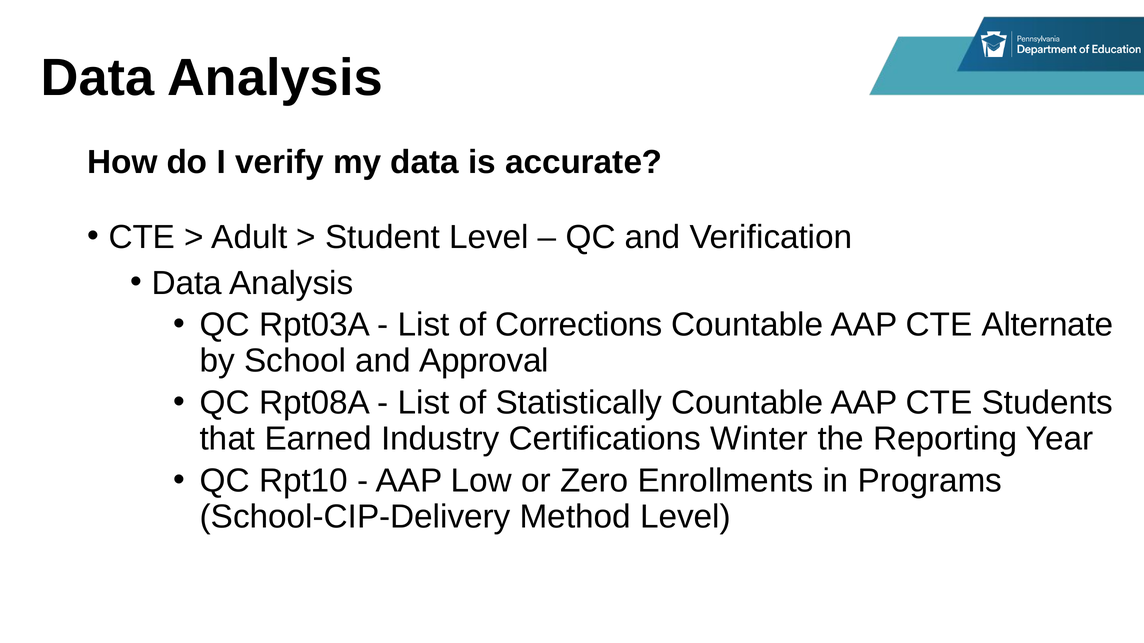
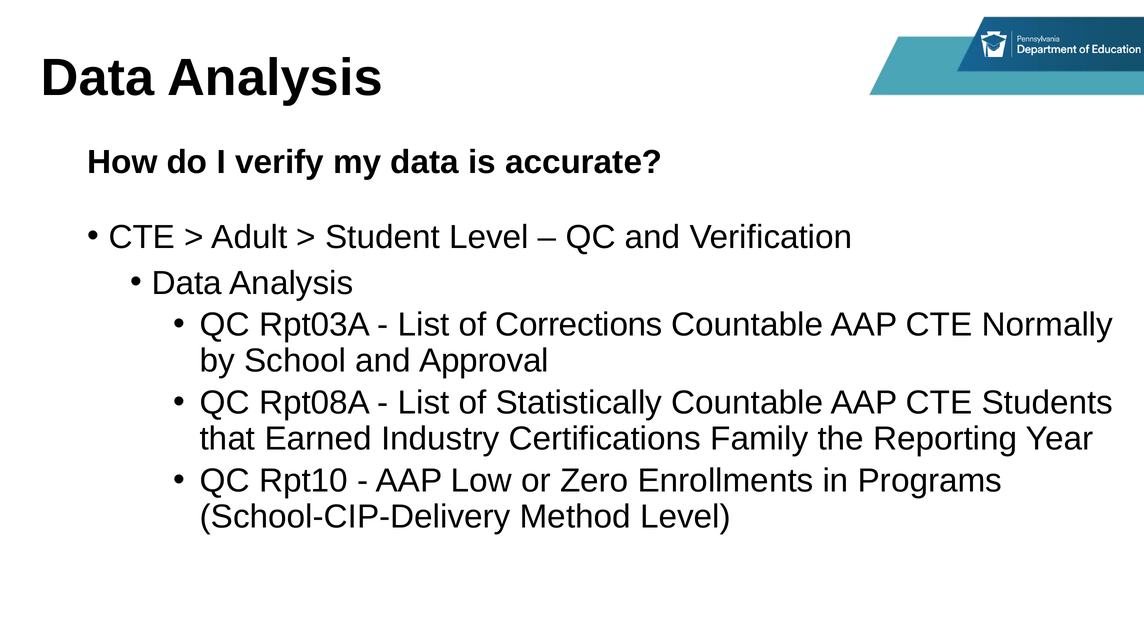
Alternate: Alternate -> Normally
Winter: Winter -> Family
